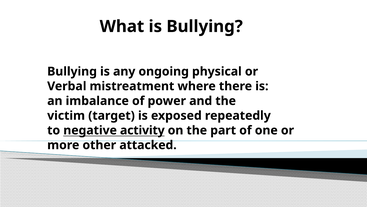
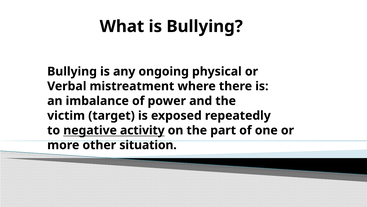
attacked: attacked -> situation
